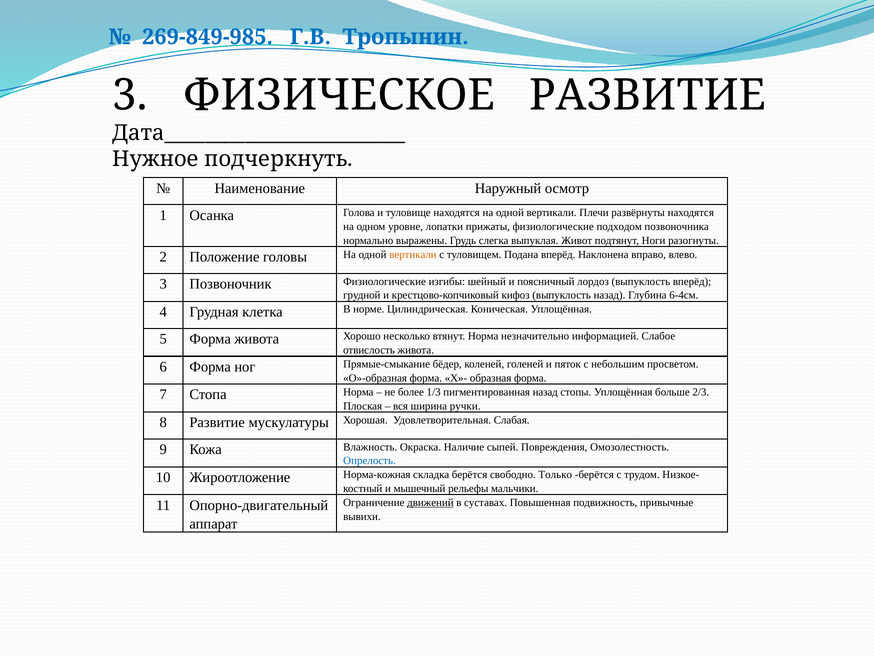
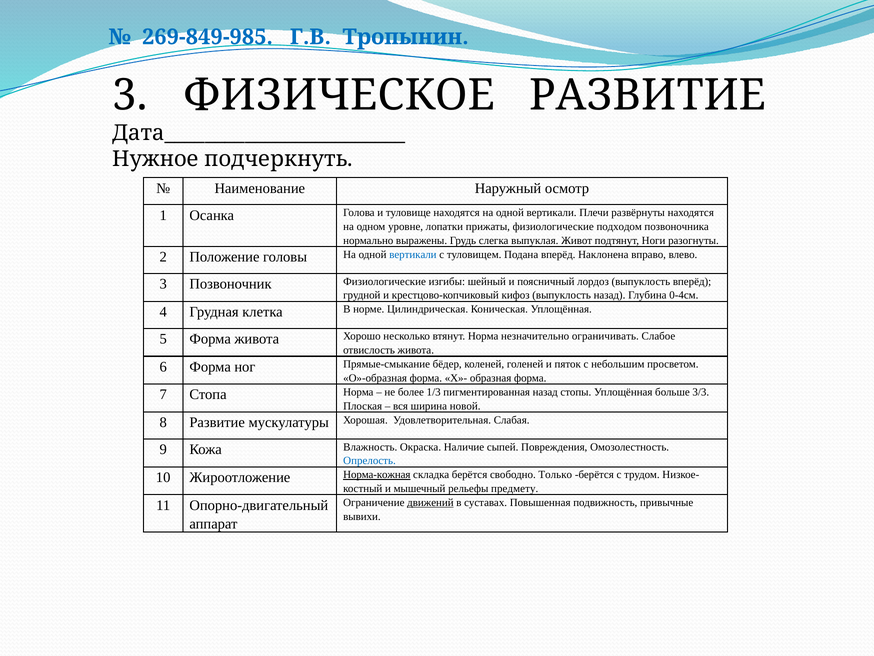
вертикали at (413, 254) colour: orange -> blue
6-4см: 6-4см -> 0-4см
информацией: информацией -> ограничивать
2/3: 2/3 -> 3/3
ручки: ручки -> новой
Норма-кожная underline: none -> present
мальчики: мальчики -> предмету
